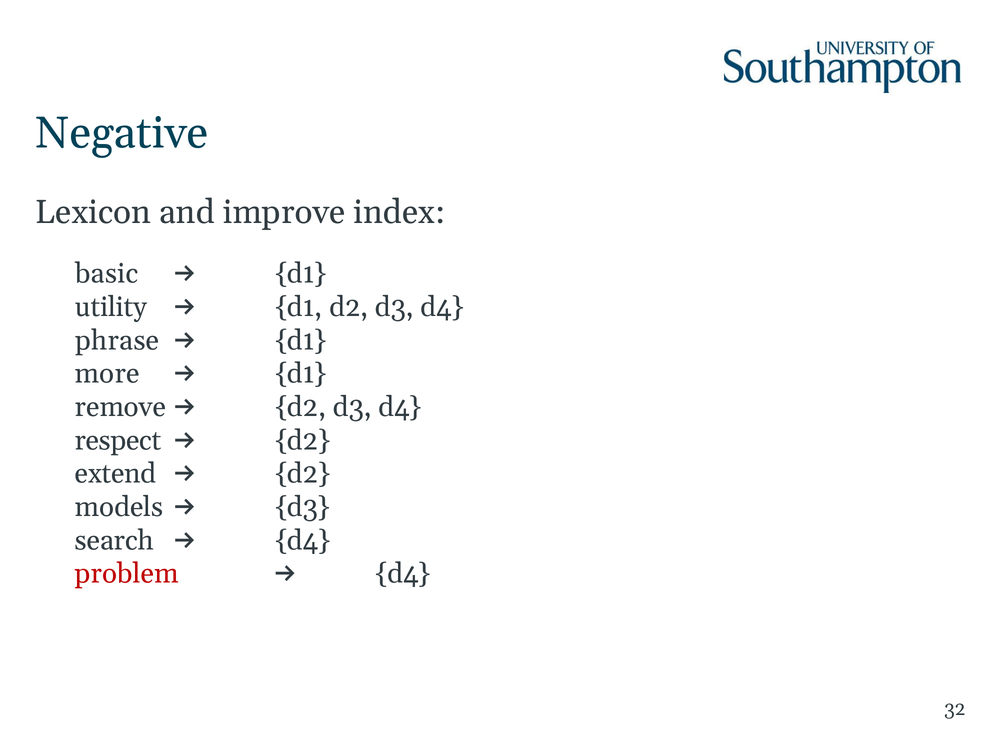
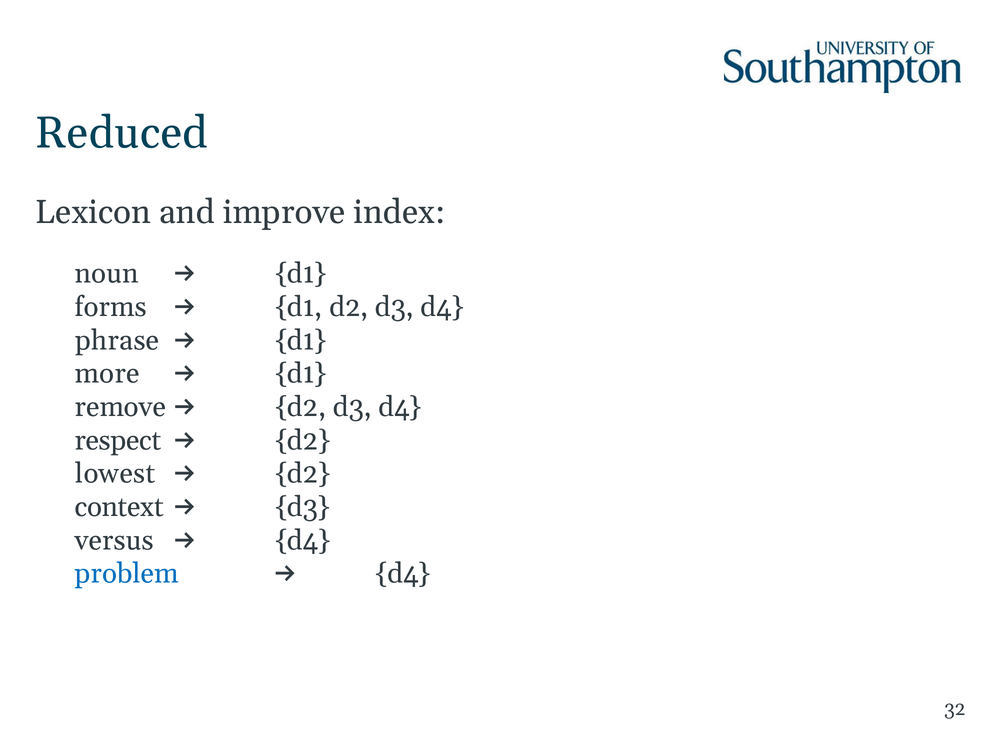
Negative: Negative -> Reduced
basic: basic -> noun
utility: utility -> forms
extend: extend -> lowest
models: models -> context
search: search -> versus
problem colour: red -> blue
